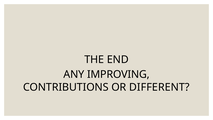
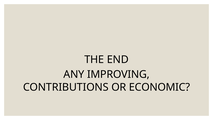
DIFFERENT: DIFFERENT -> ECONOMIC
